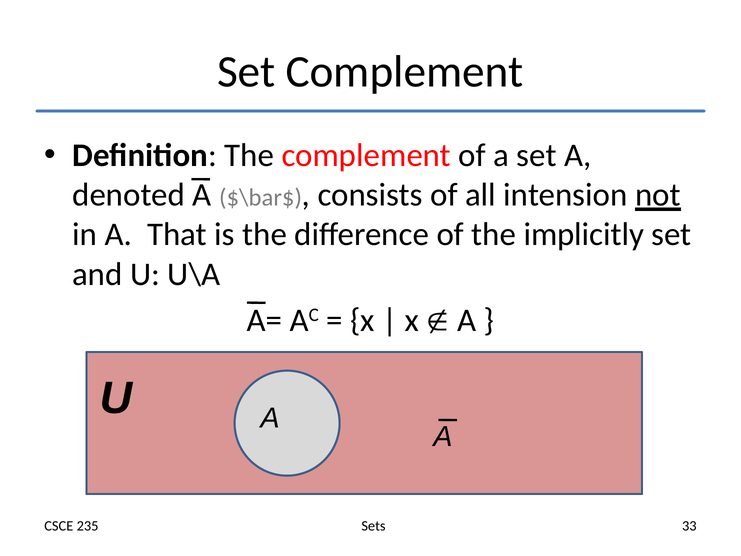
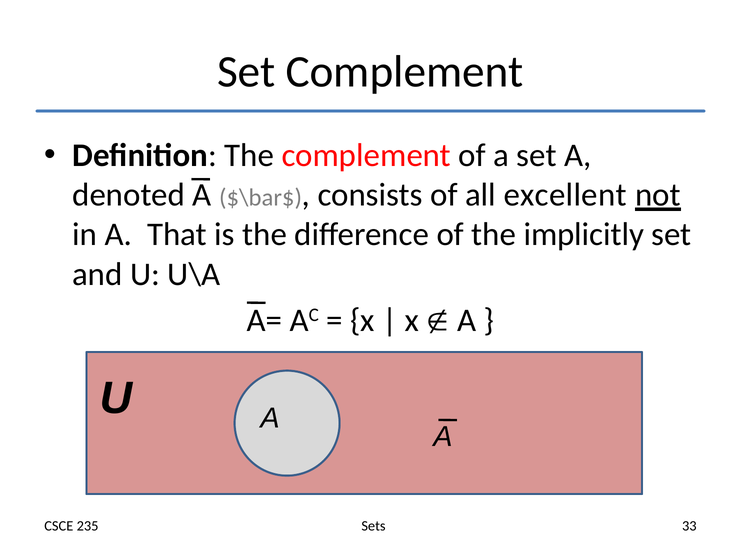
intension: intension -> excellent
